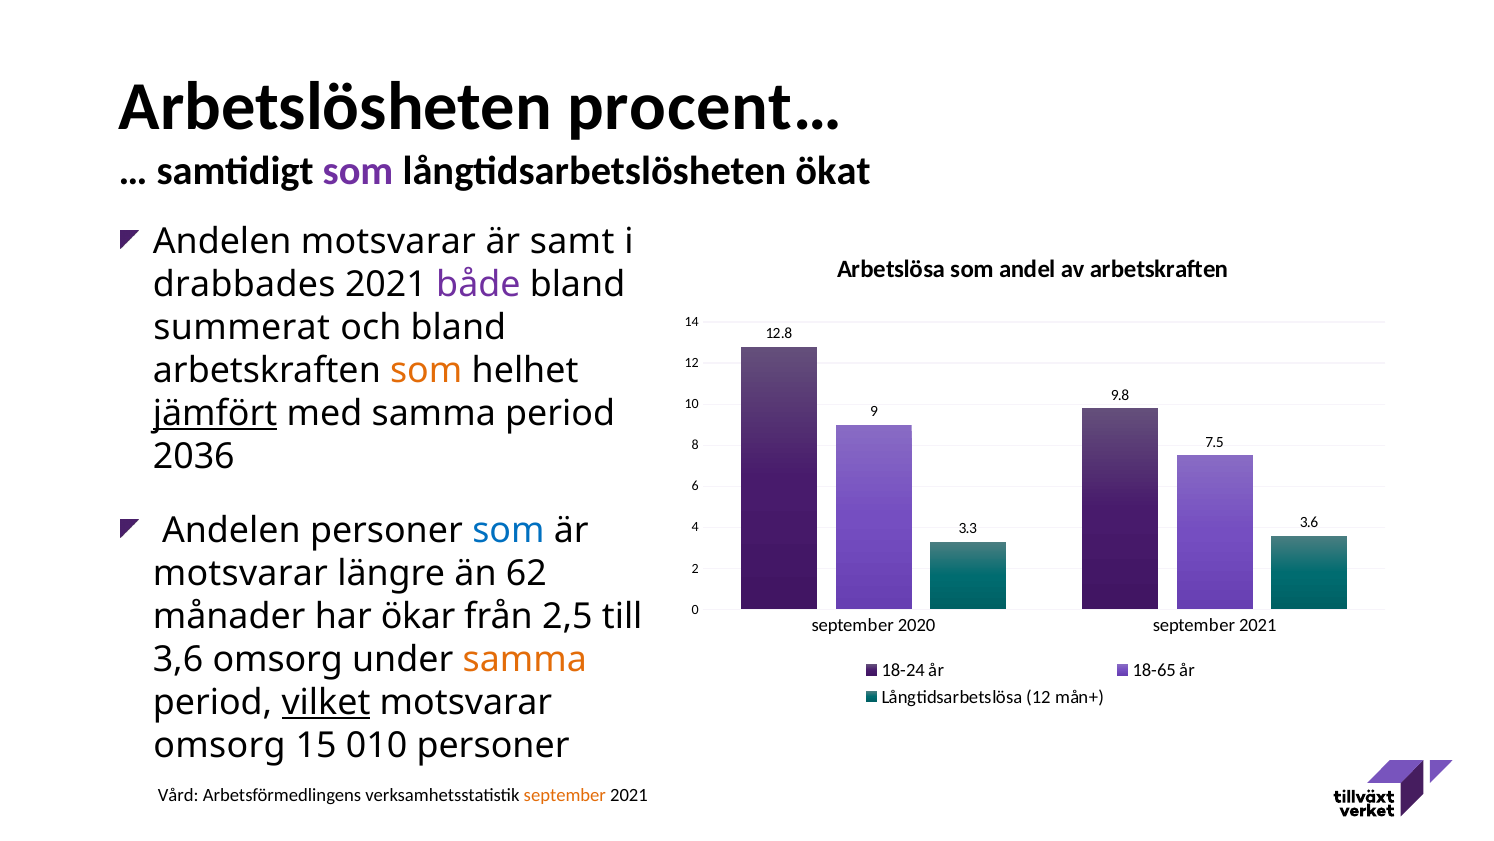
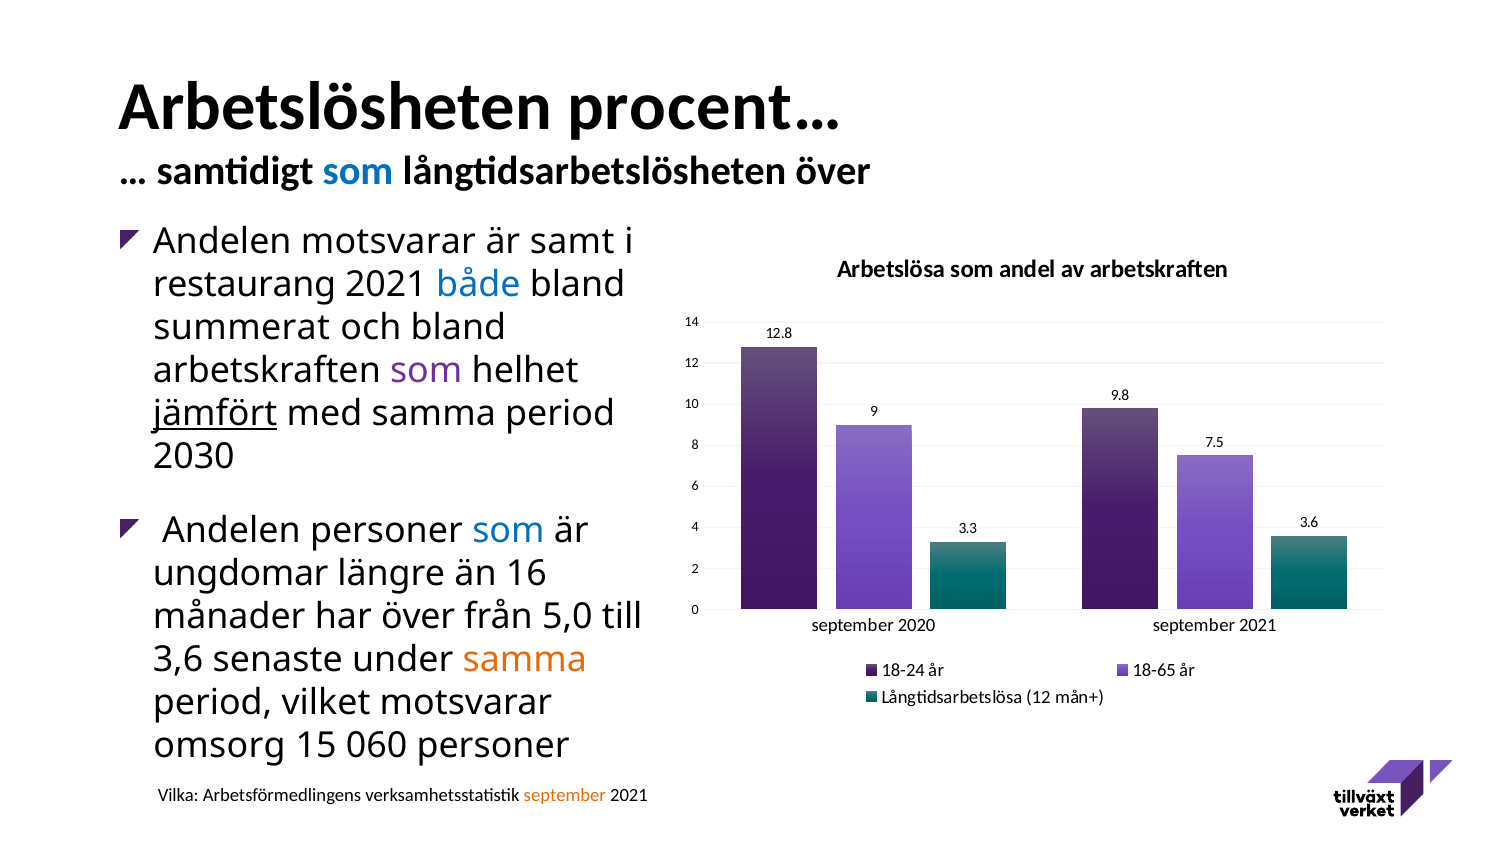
som at (358, 171) colour: purple -> blue
långtidsarbetslösheten ökat: ökat -> över
drabbades: drabbades -> restaurang
både colour: purple -> blue
som at (426, 370) colour: orange -> purple
2036: 2036 -> 2030
motsvarar at (240, 573): motsvarar -> ungdomar
62: 62 -> 16
har ökar: ökar -> över
2,5: 2,5 -> 5,0
3,6 omsorg: omsorg -> senaste
vilket underline: present -> none
010: 010 -> 060
Vård: Vård -> Vilka
